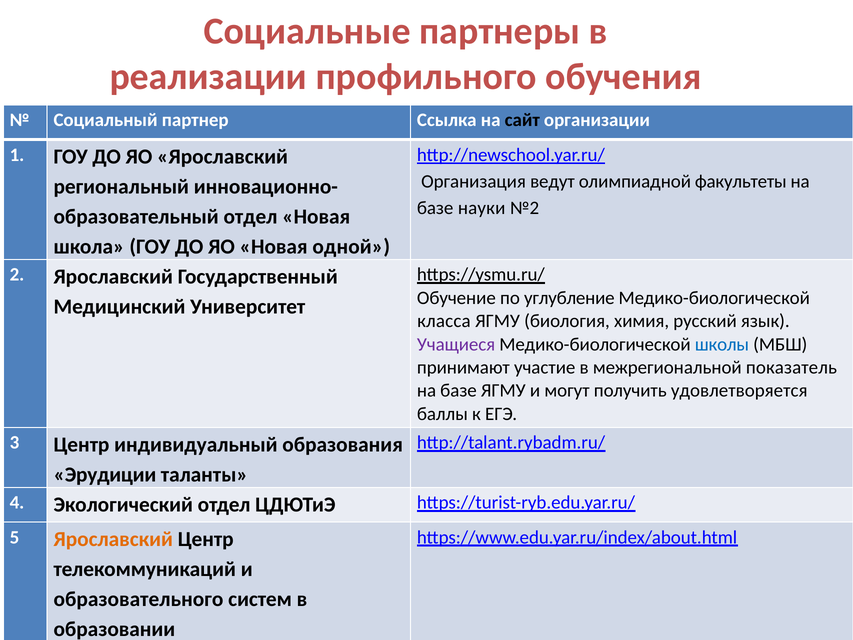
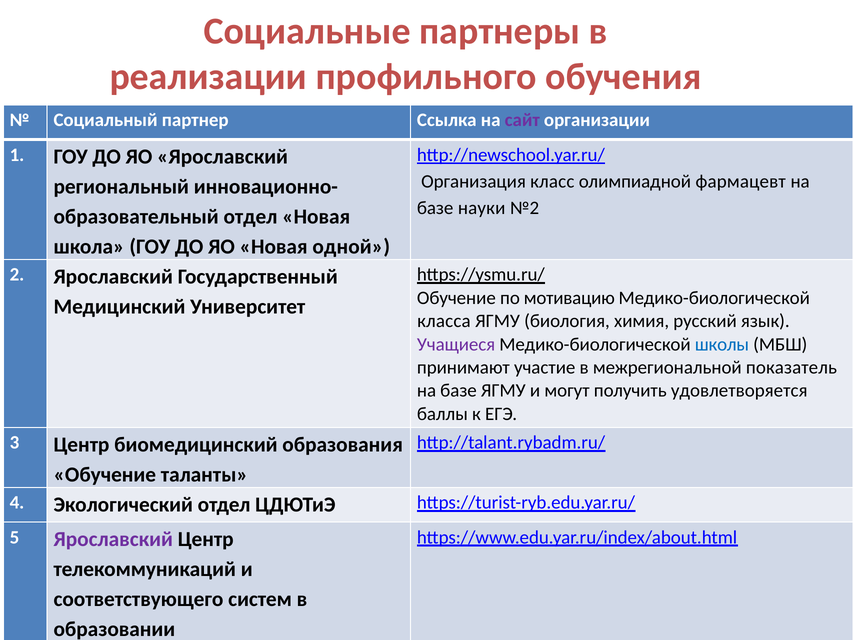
сайт colour: black -> purple
ведут: ведут -> класс
факультеты: факультеты -> фармацевт
углубление: углубление -> мотивацию
индивидуальный: индивидуальный -> биомедицинский
Эрудиции at (105, 474): Эрудиции -> Обучение
Ярославский at (113, 539) colour: orange -> purple
образовательного: образовательного -> соответствующего
